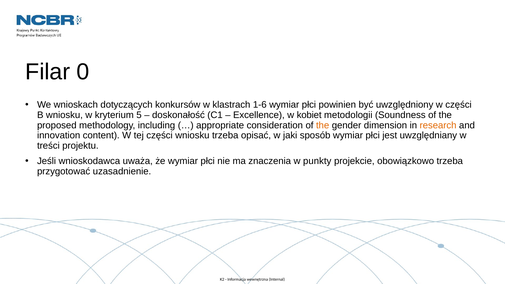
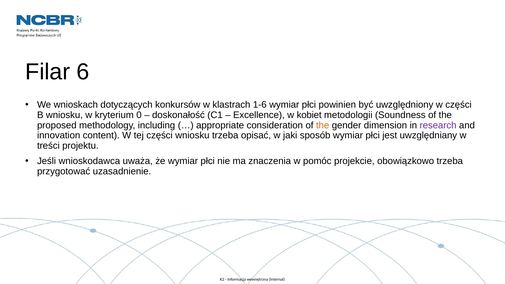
0: 0 -> 6
5: 5 -> 0
research colour: orange -> purple
punkty: punkty -> pomóc
